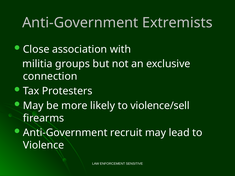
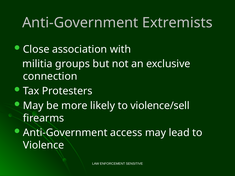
recruit: recruit -> access
